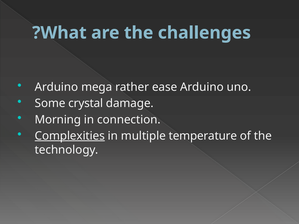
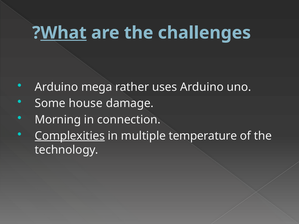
What underline: none -> present
ease: ease -> uses
crystal: crystal -> house
